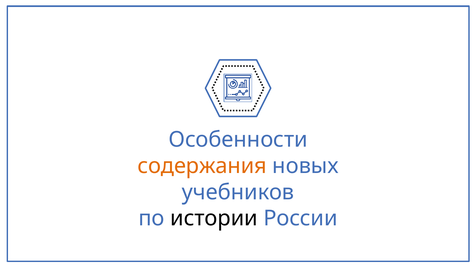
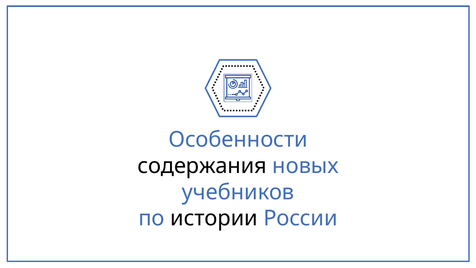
содержания colour: orange -> black
